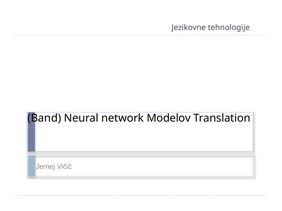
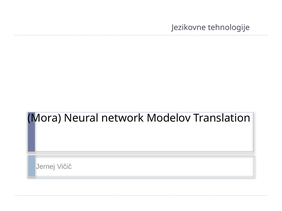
Band: Band -> Mora
